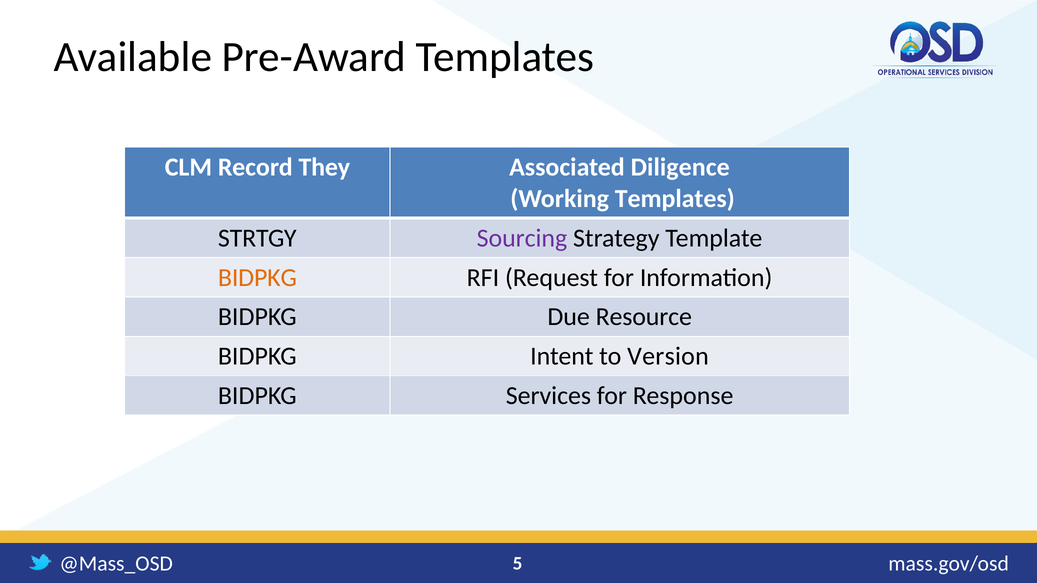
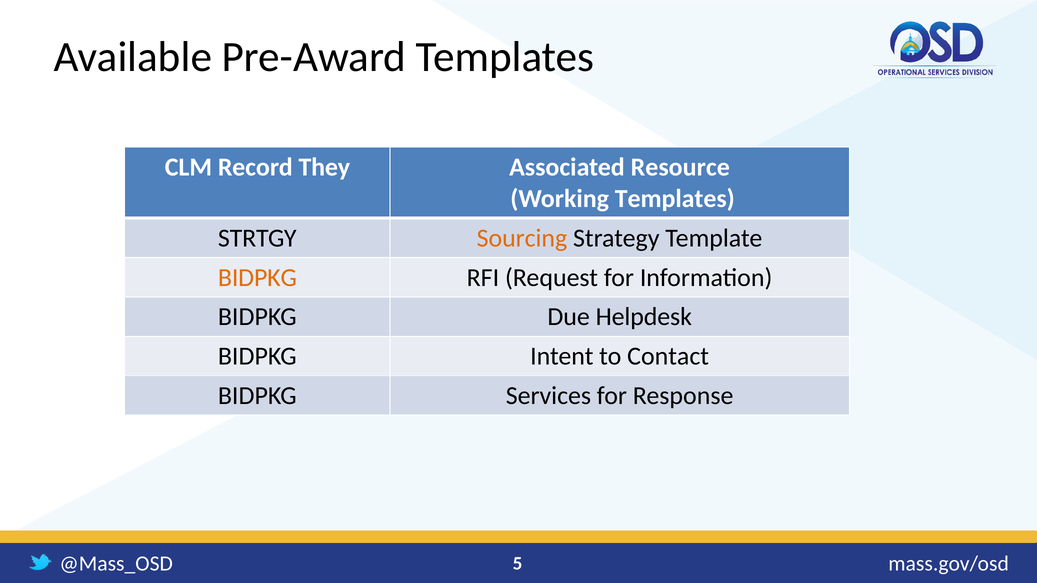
Diligence: Diligence -> Resource
Sourcing colour: purple -> orange
Resource: Resource -> Helpdesk
Version: Version -> Contact
